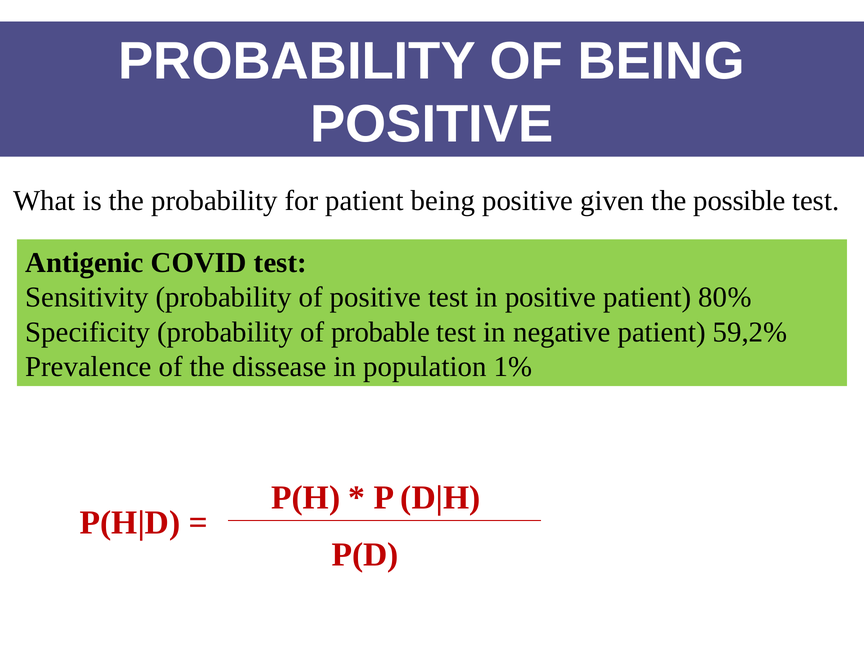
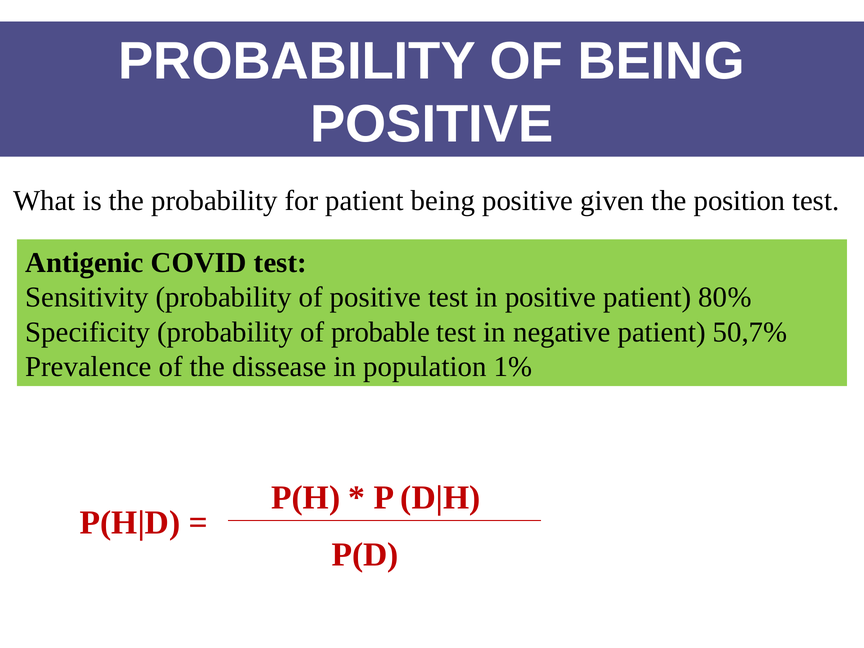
possible: possible -> position
59,2%: 59,2% -> 50,7%
